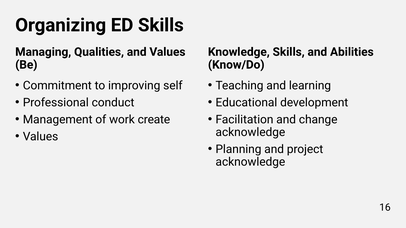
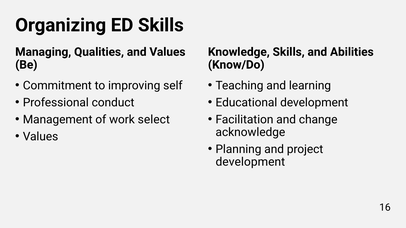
create: create -> select
acknowledge at (250, 162): acknowledge -> development
